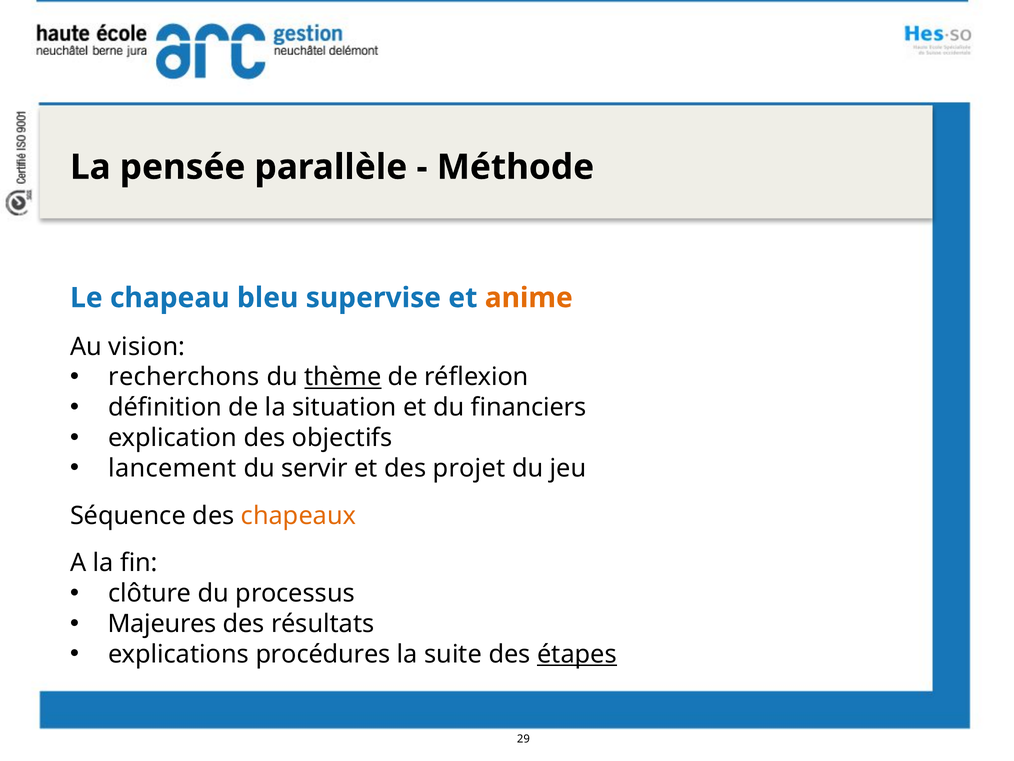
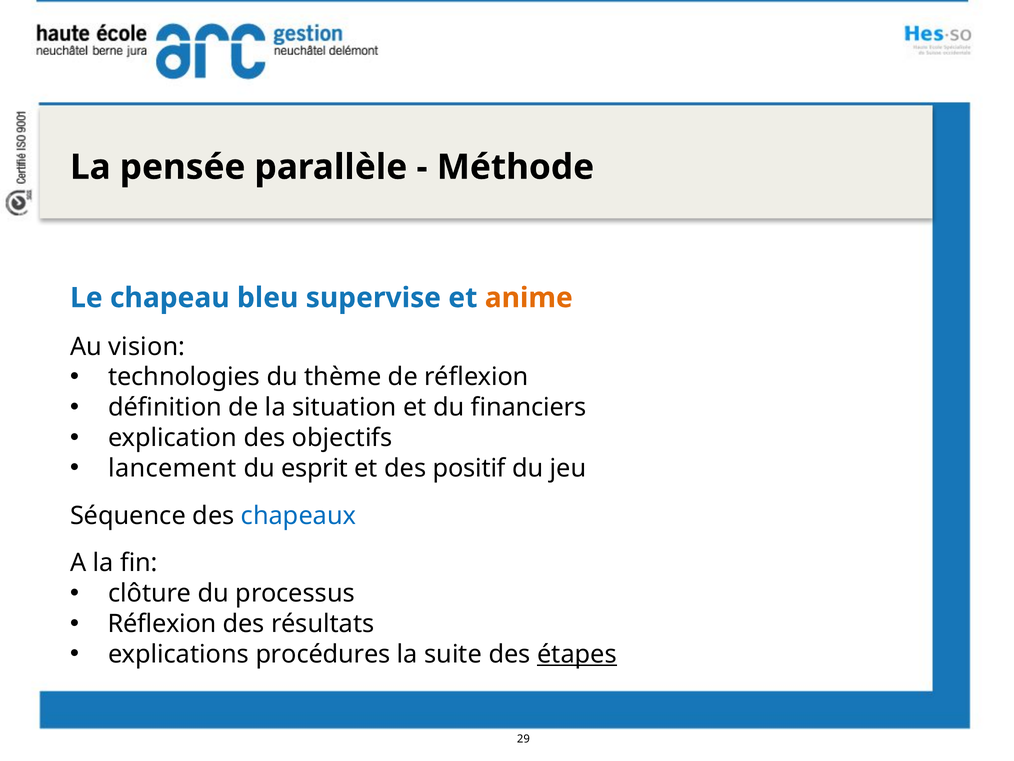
recherchons: recherchons -> technologies
thème underline: present -> none
servir: servir -> esprit
projet: projet -> positif
chapeaux colour: orange -> blue
Majeures at (162, 624): Majeures -> Réflexion
